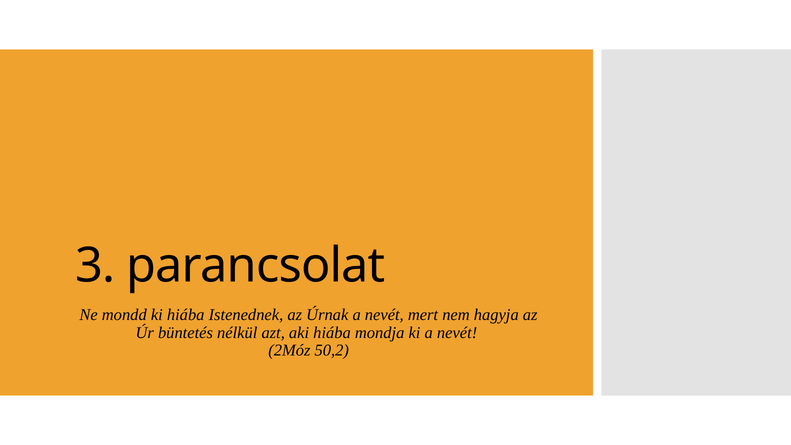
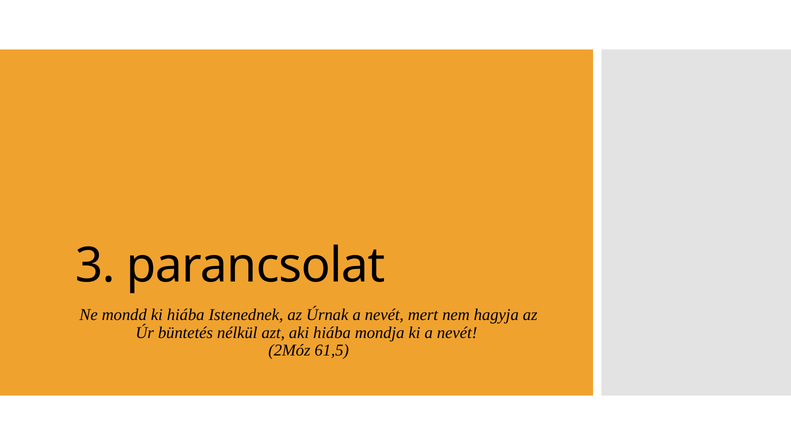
50,2: 50,2 -> 61,5
